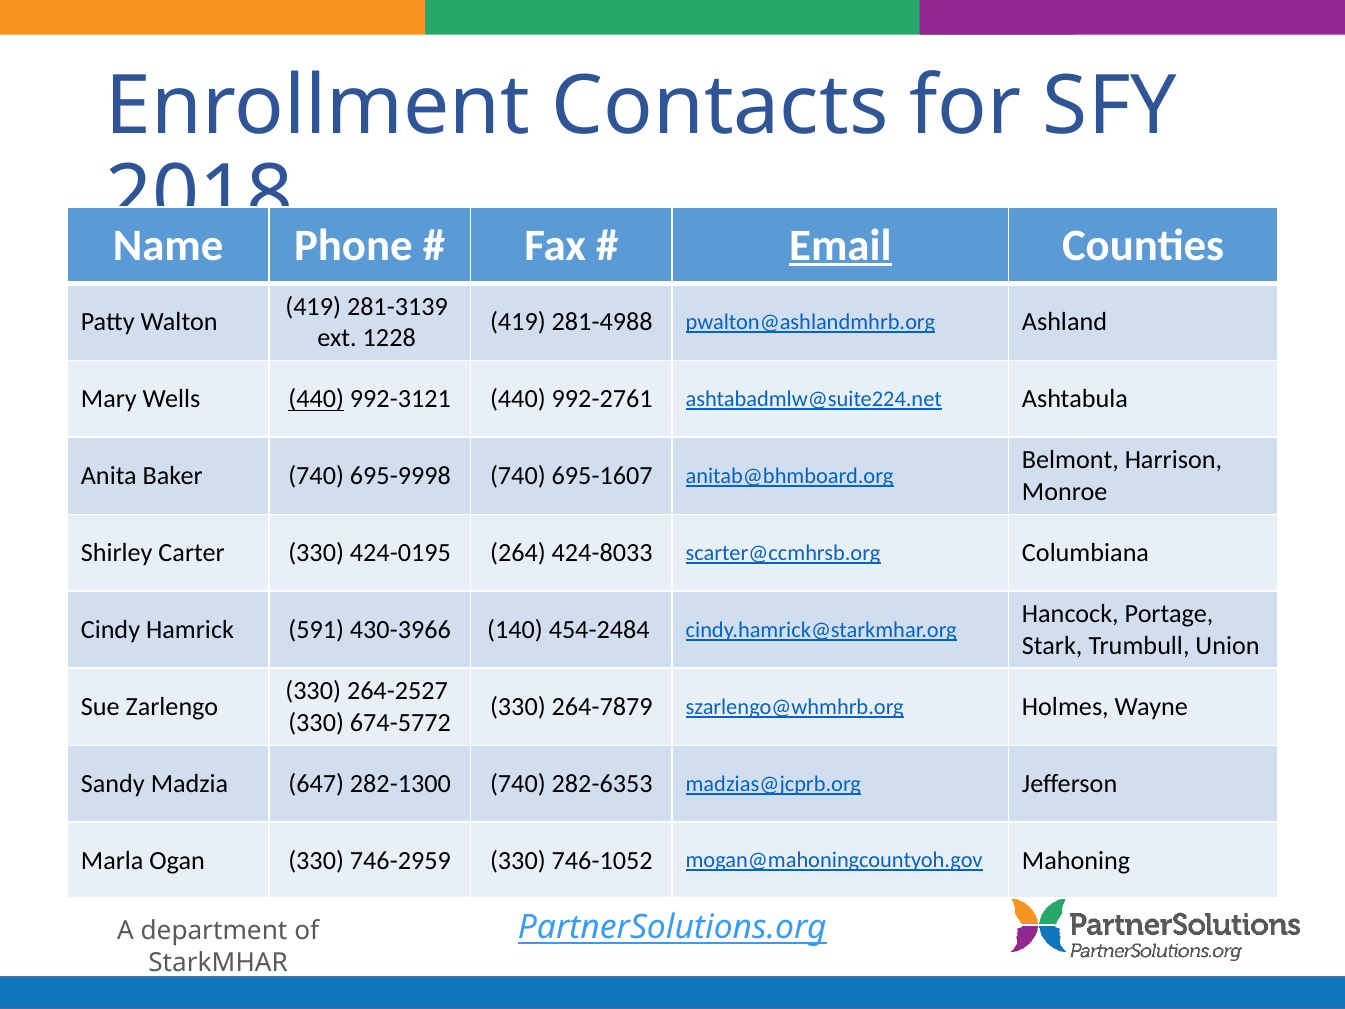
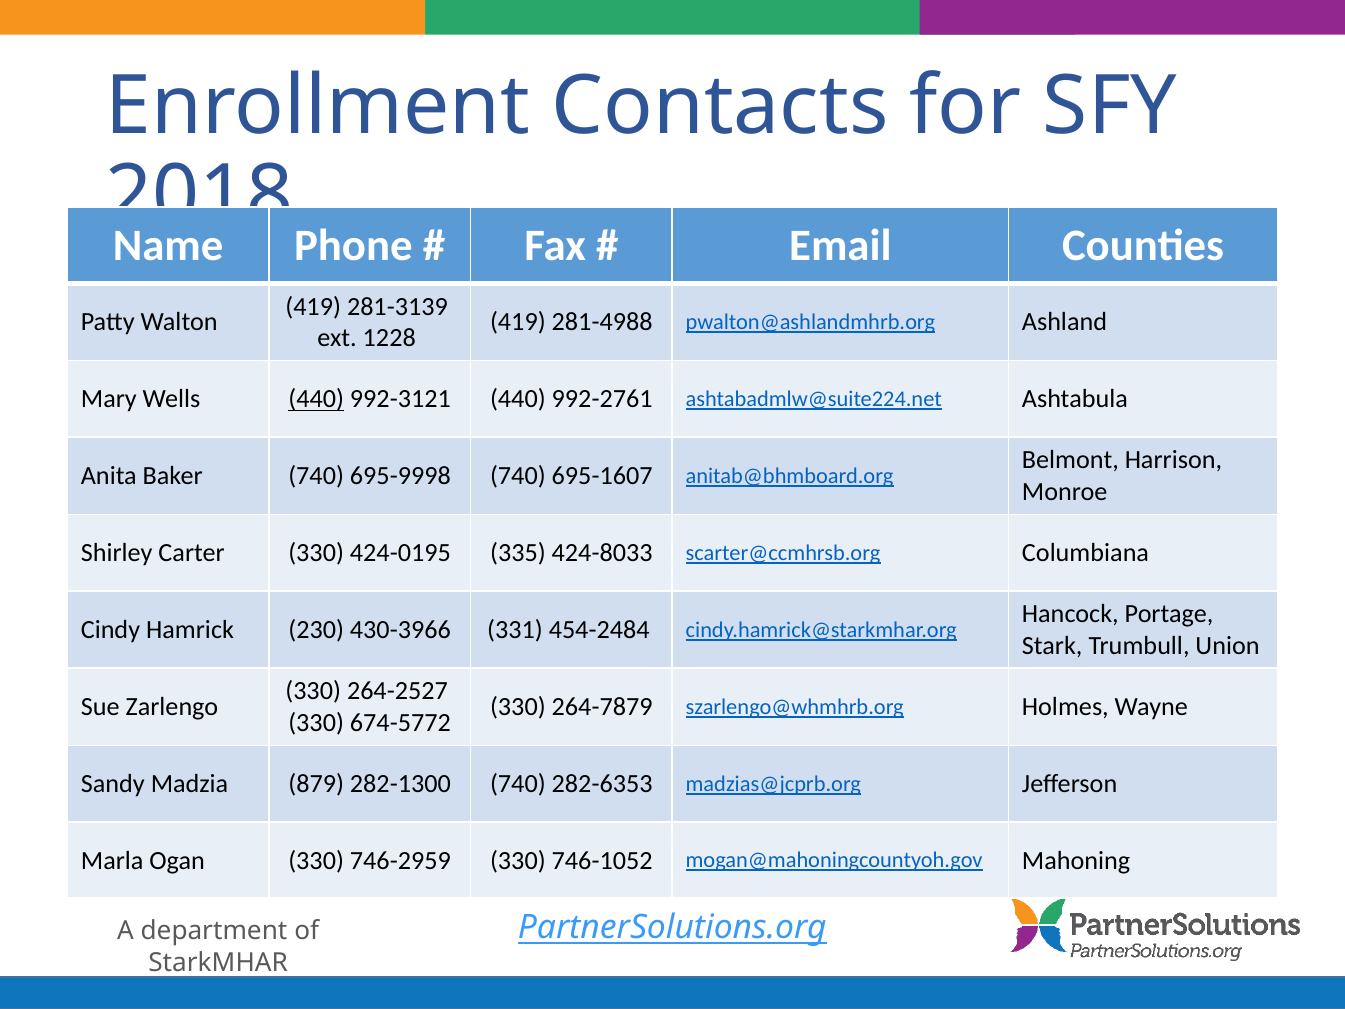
Email underline: present -> none
264: 264 -> 335
591: 591 -> 230
140: 140 -> 331
647: 647 -> 879
